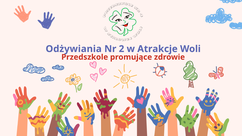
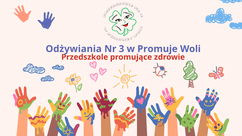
2: 2 -> 3
Atrakcje: Atrakcje -> Promuje
